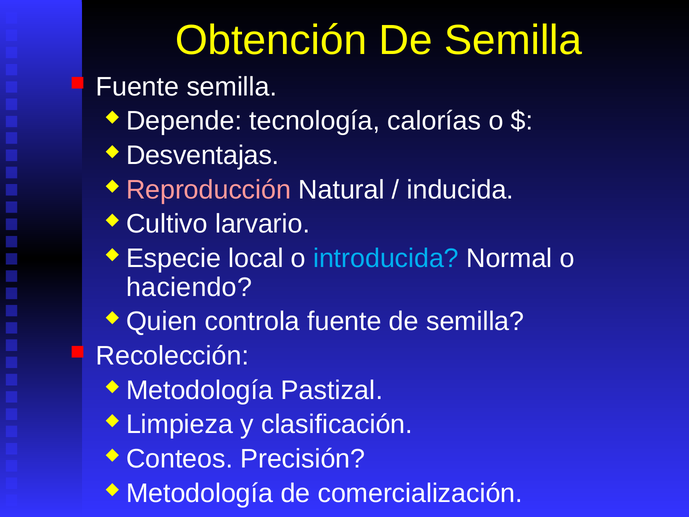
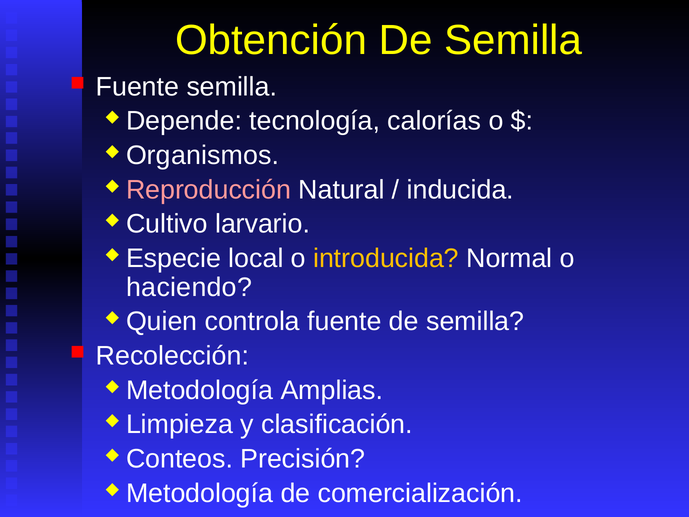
Desventajas: Desventajas -> Organismos
introducida colour: light blue -> yellow
Pastizal: Pastizal -> Amplias
